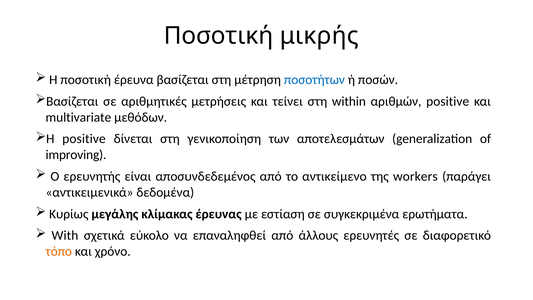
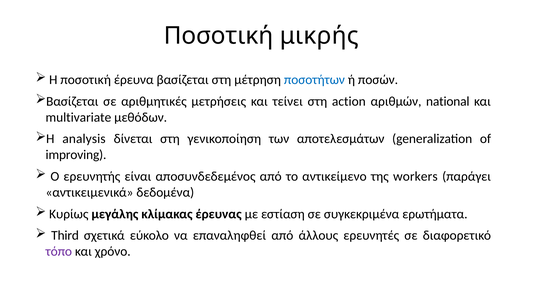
within: within -> action
αριθμών positive: positive -> national
Η positive: positive -> analysis
With: With -> Third
τόπο colour: orange -> purple
